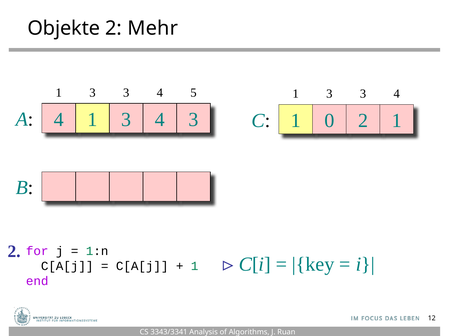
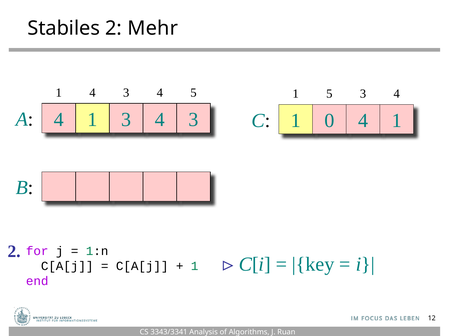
Objekte: Objekte -> Stabiles
3 at (92, 93): 3 -> 4
3 at (329, 94): 3 -> 5
0 2: 2 -> 4
